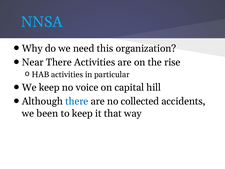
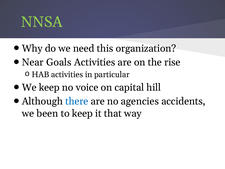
NNSA colour: light blue -> light green
Near There: There -> Goals
collected: collected -> agencies
